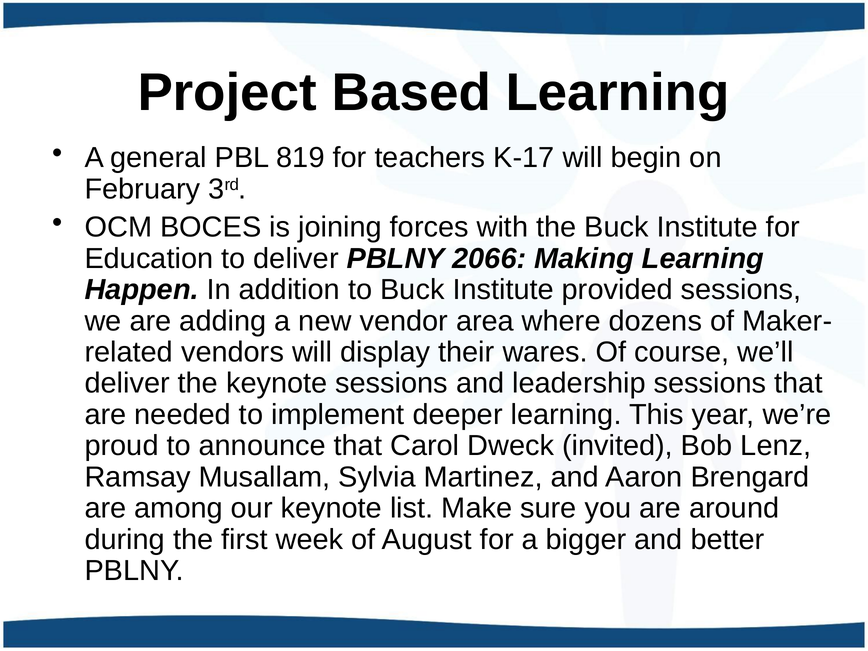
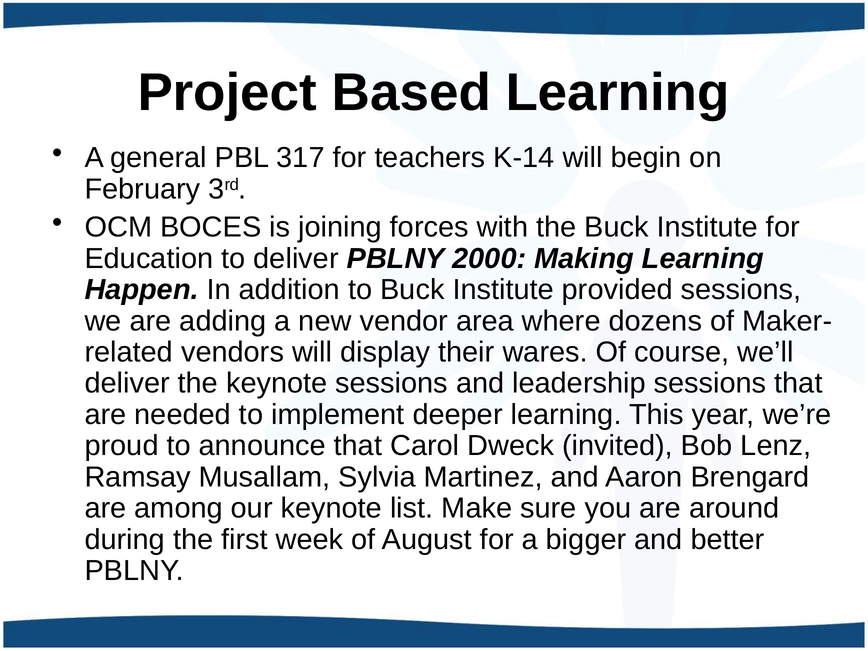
819: 819 -> 317
K-17: K-17 -> K-14
2066: 2066 -> 2000
